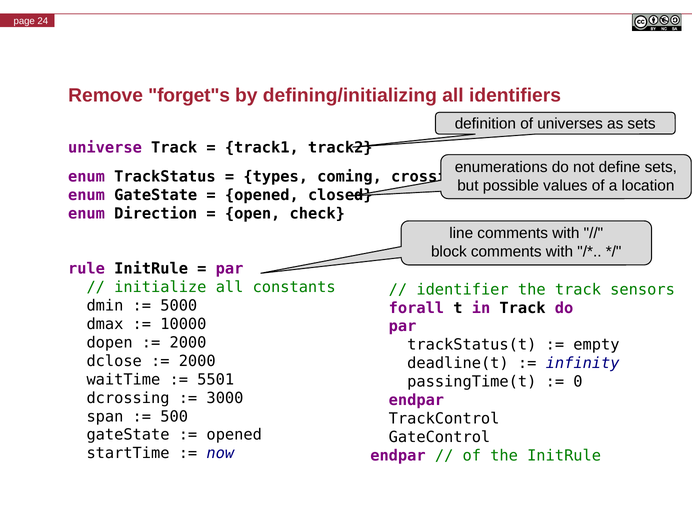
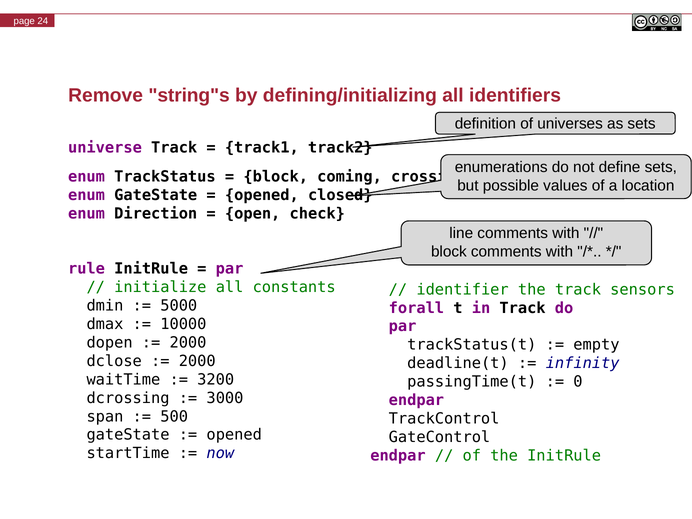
forget"s: forget"s -> string"s
types at (276, 177): types -> block
5501: 5501 -> 3200
